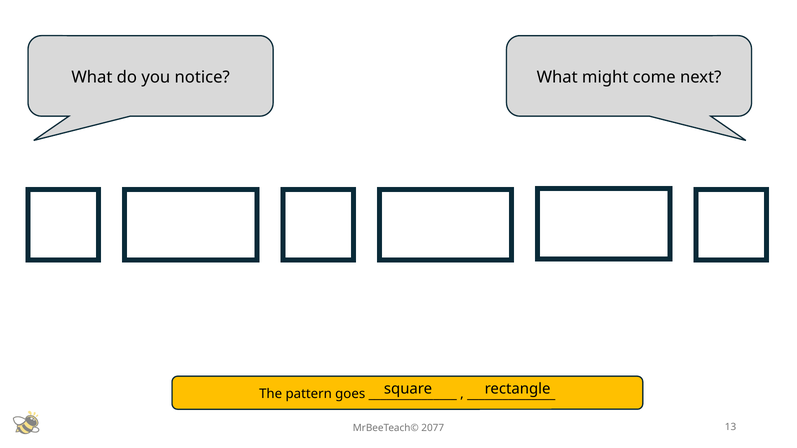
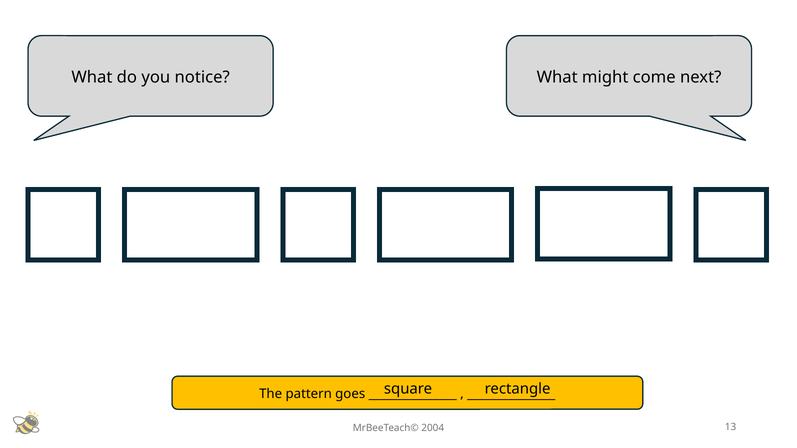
2077: 2077 -> 2004
